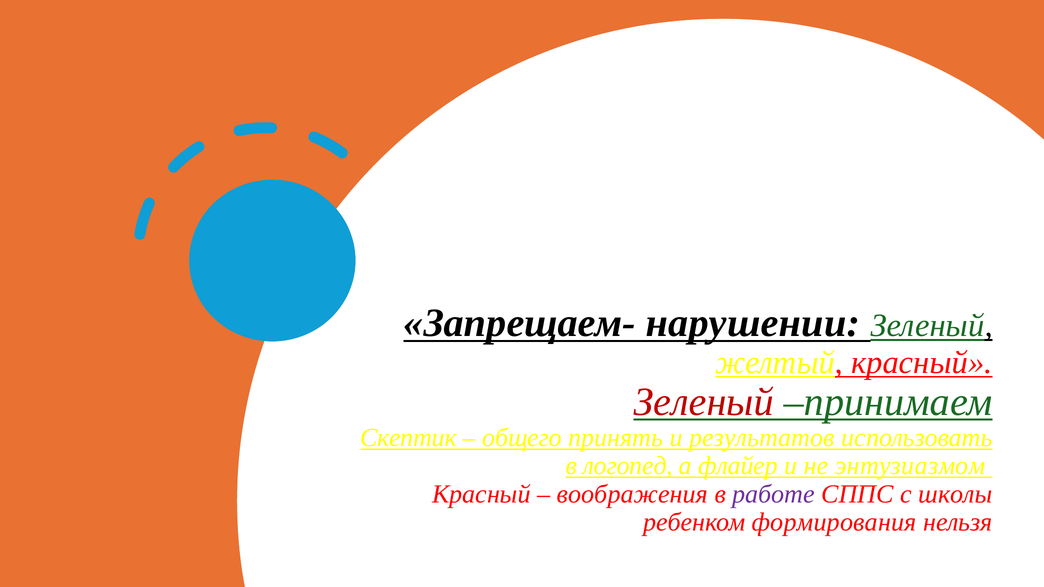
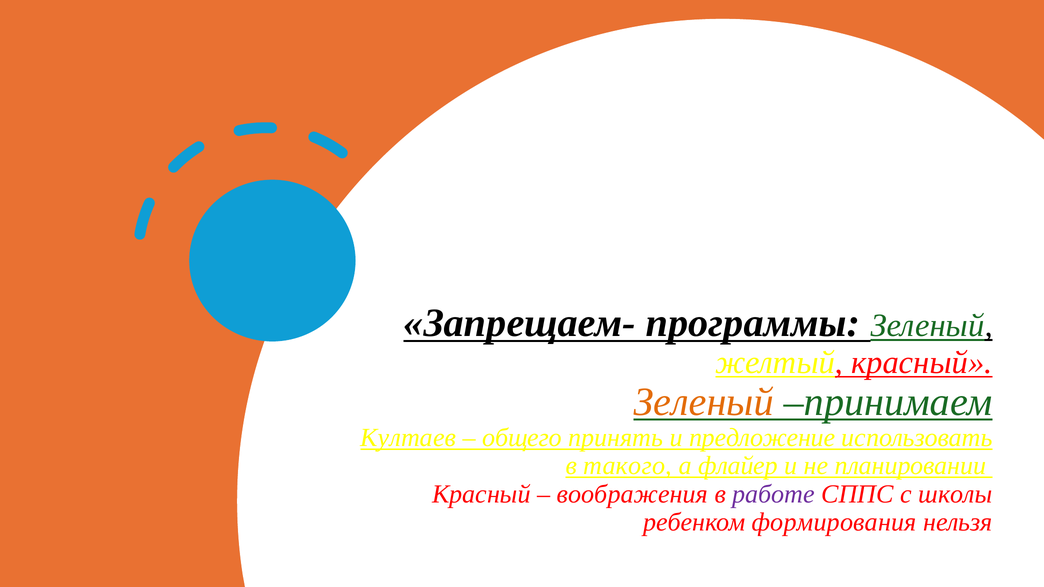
нарушении: нарушении -> программы
Зеленый at (704, 402) colour: red -> orange
Скептик: Скептик -> Култаев
результатов: результатов -> предложение
логопед: логопед -> такого
энтузиазмом: энтузиазмом -> планировании
